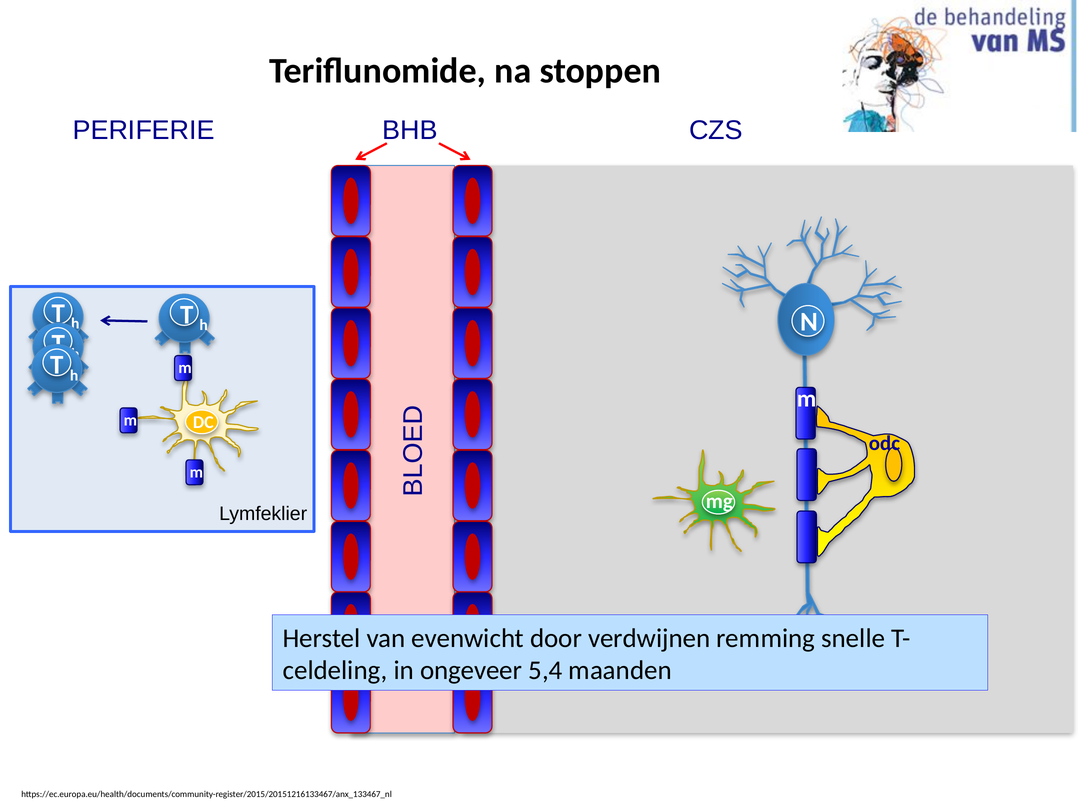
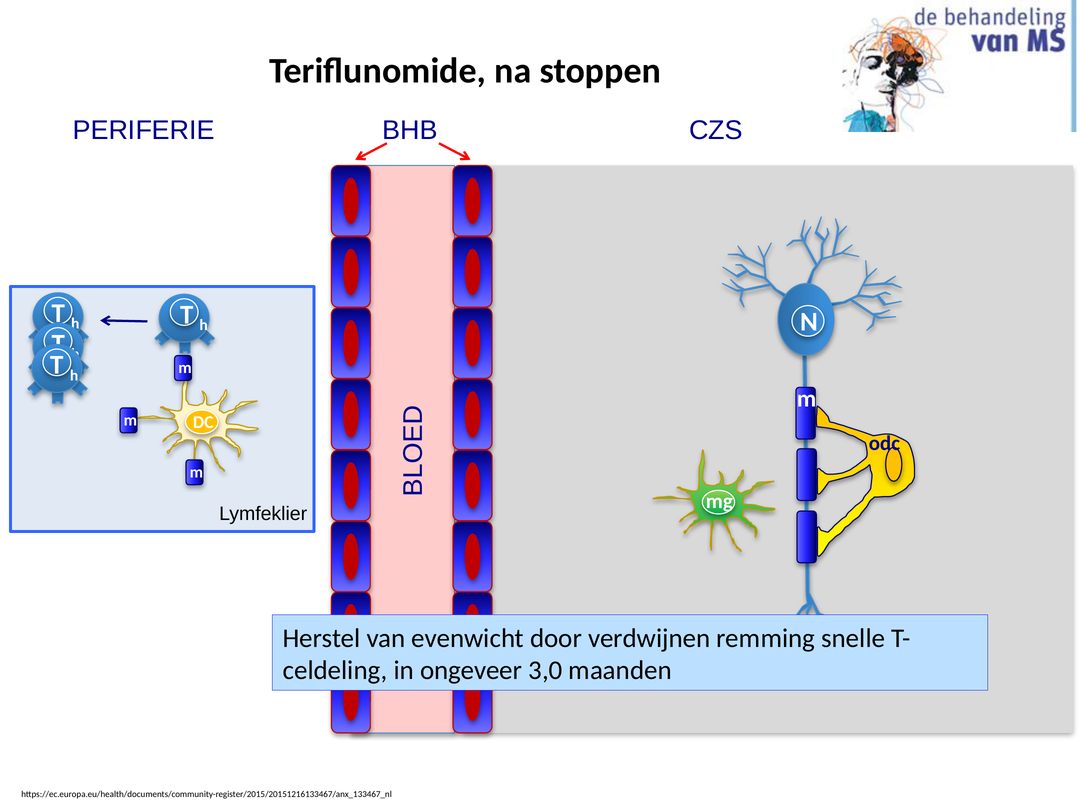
5,4: 5,4 -> 3,0
